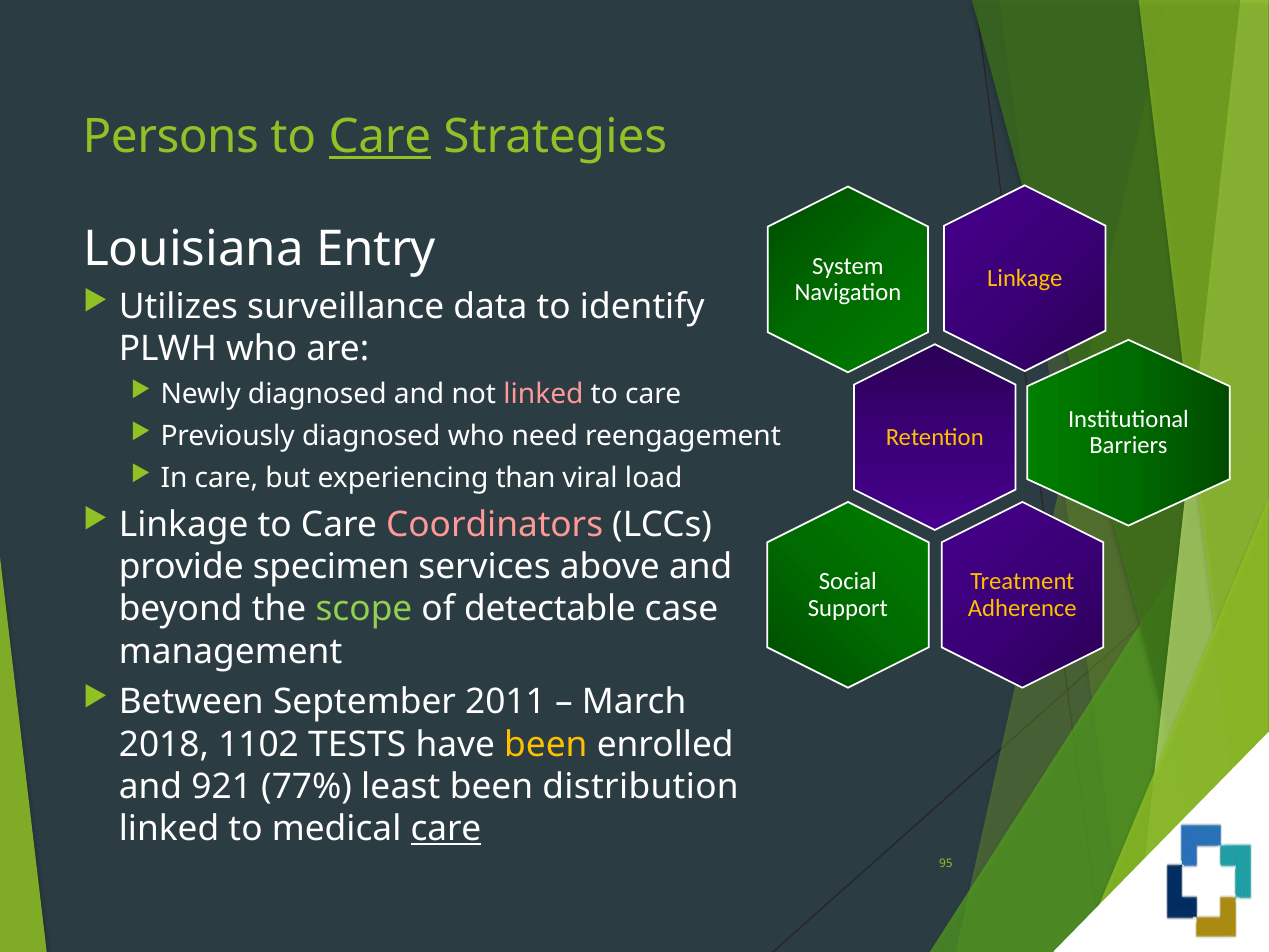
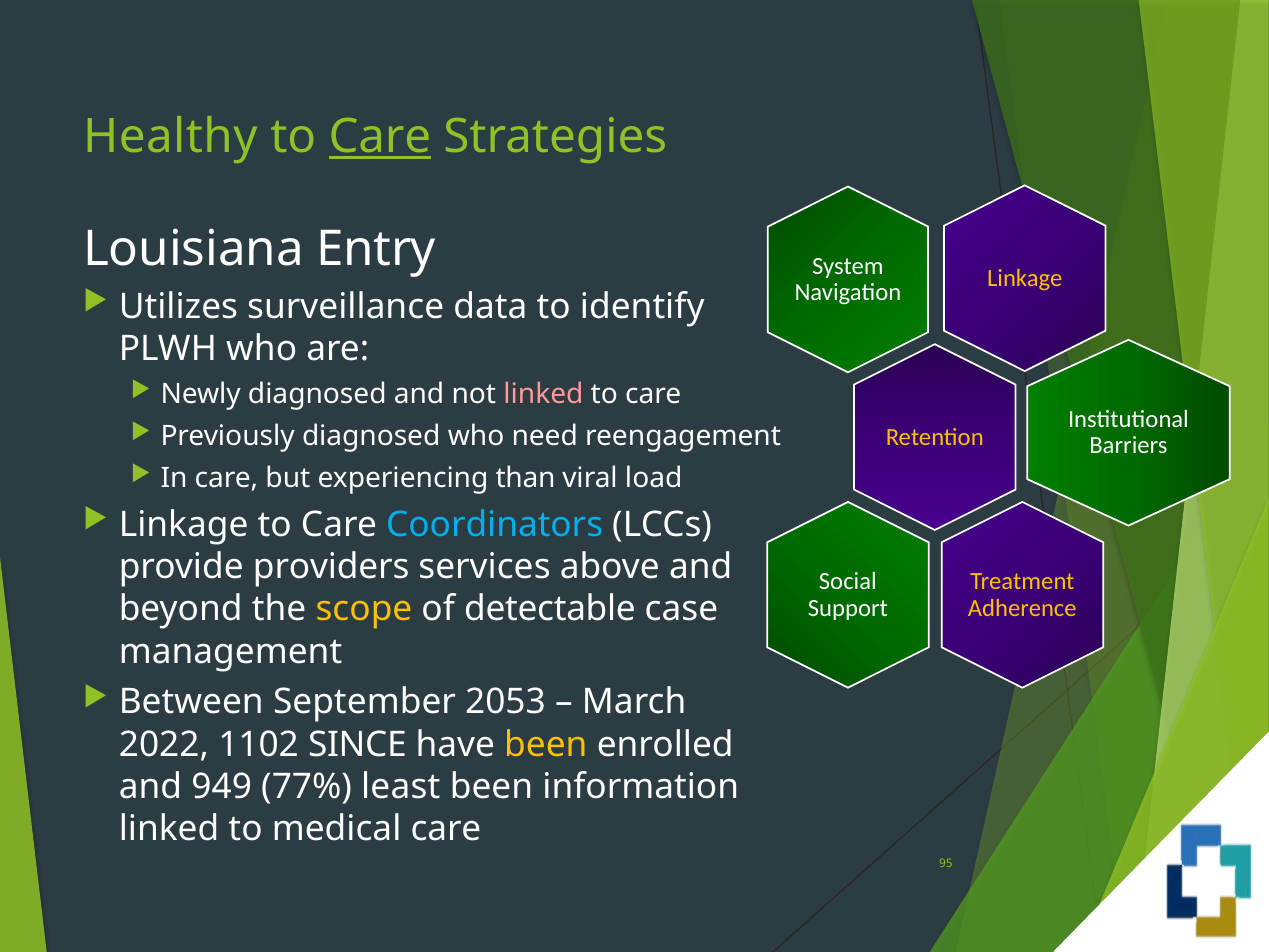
Persons: Persons -> Healthy
Coordinators colour: pink -> light blue
specimen: specimen -> providers
scope colour: light green -> yellow
2011: 2011 -> 2053
2018: 2018 -> 2022
TESTS: TESTS -> SINCE
921: 921 -> 949
distribution: distribution -> information
care at (446, 829) underline: present -> none
